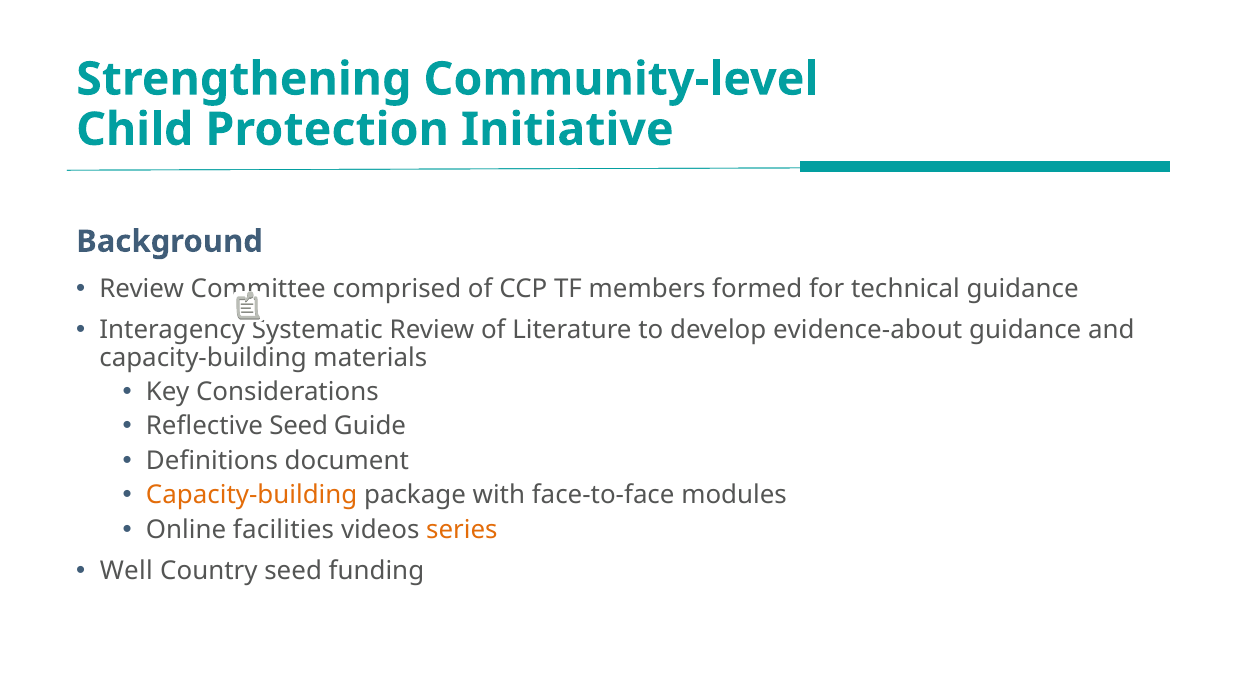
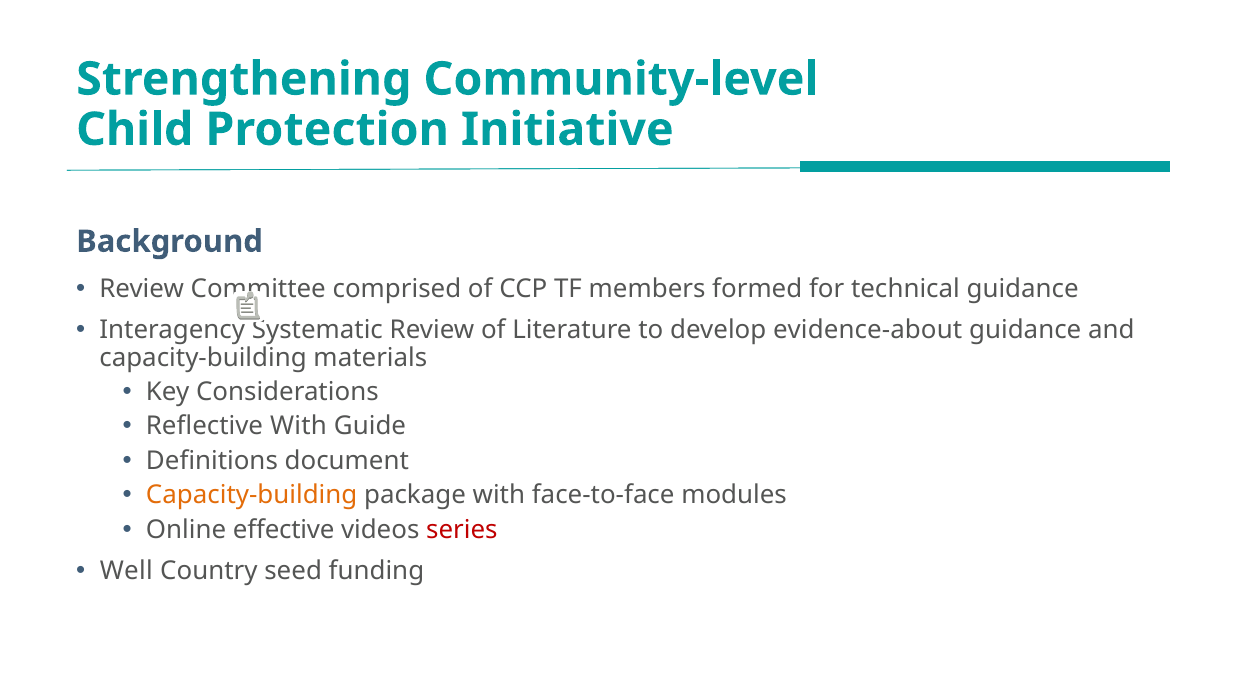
Reflective Seed: Seed -> With
facilities: facilities -> effective
series colour: orange -> red
